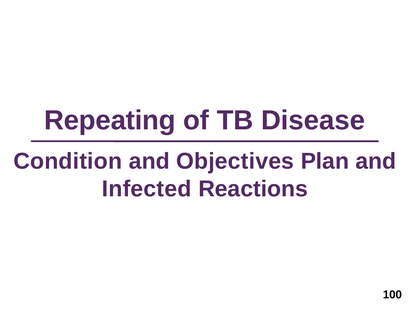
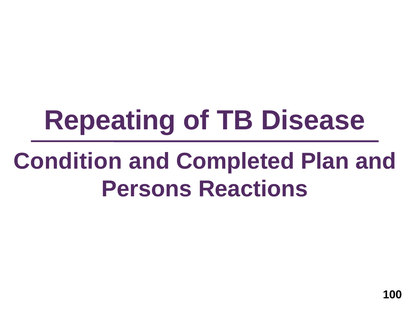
Objectives: Objectives -> Completed
Infected: Infected -> Persons
